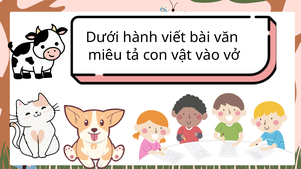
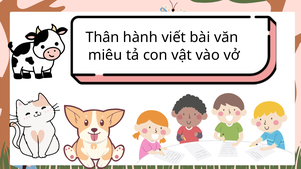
Dưới: Dưới -> Thân
